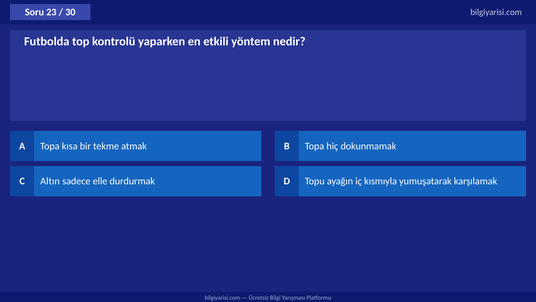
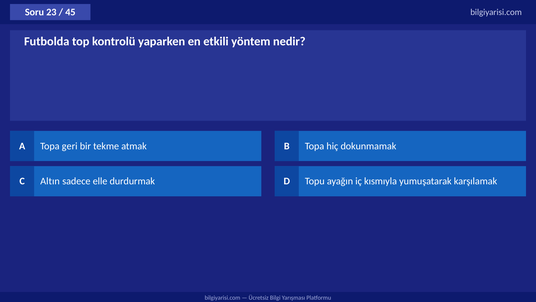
30: 30 -> 45
kısa: kısa -> geri
